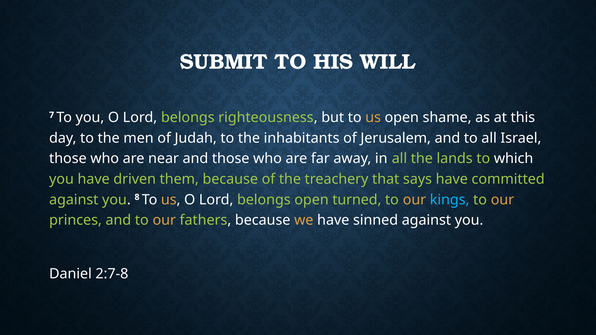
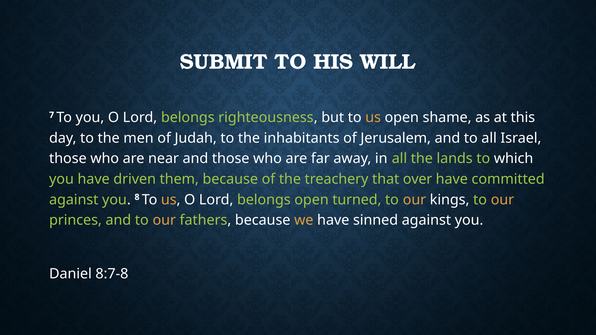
says: says -> over
kings colour: light blue -> white
2:7-8: 2:7-8 -> 8:7-8
